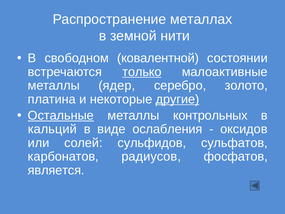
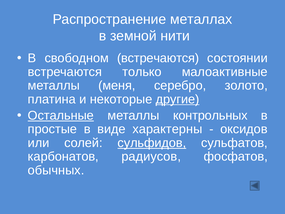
свободном ковалентной: ковалентной -> встречаются
только underline: present -> none
ядер: ядер -> меня
кальций: кальций -> простые
ослабления: ослабления -> характерны
сульфидов underline: none -> present
является: является -> обычных
